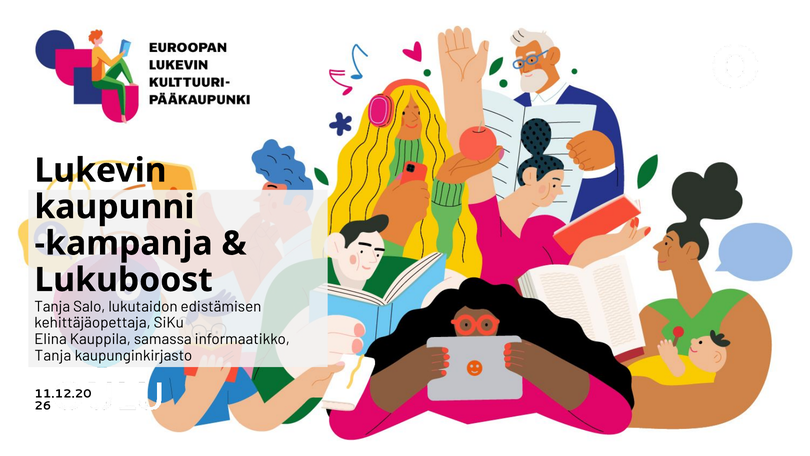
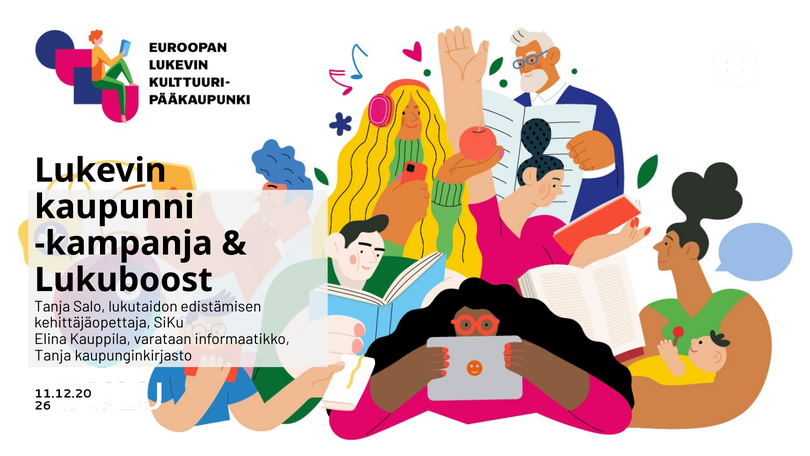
samassa: samassa -> varataan
